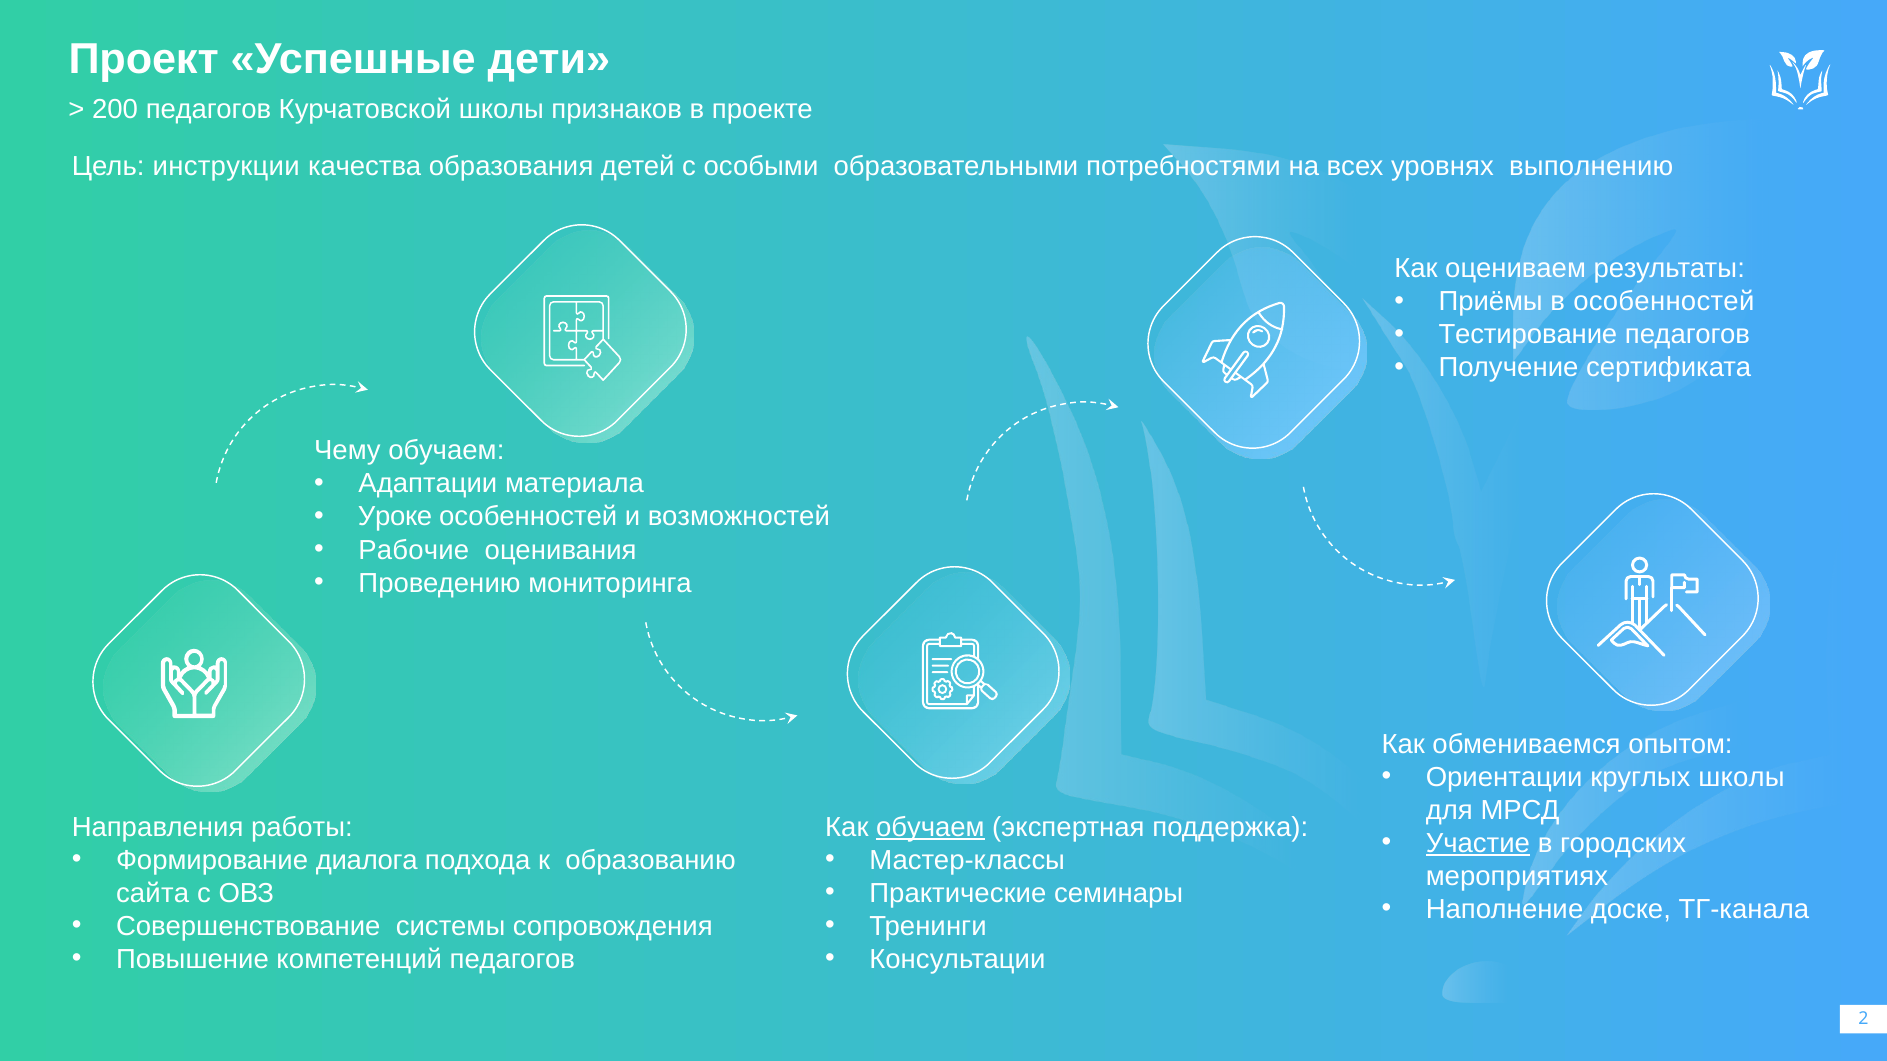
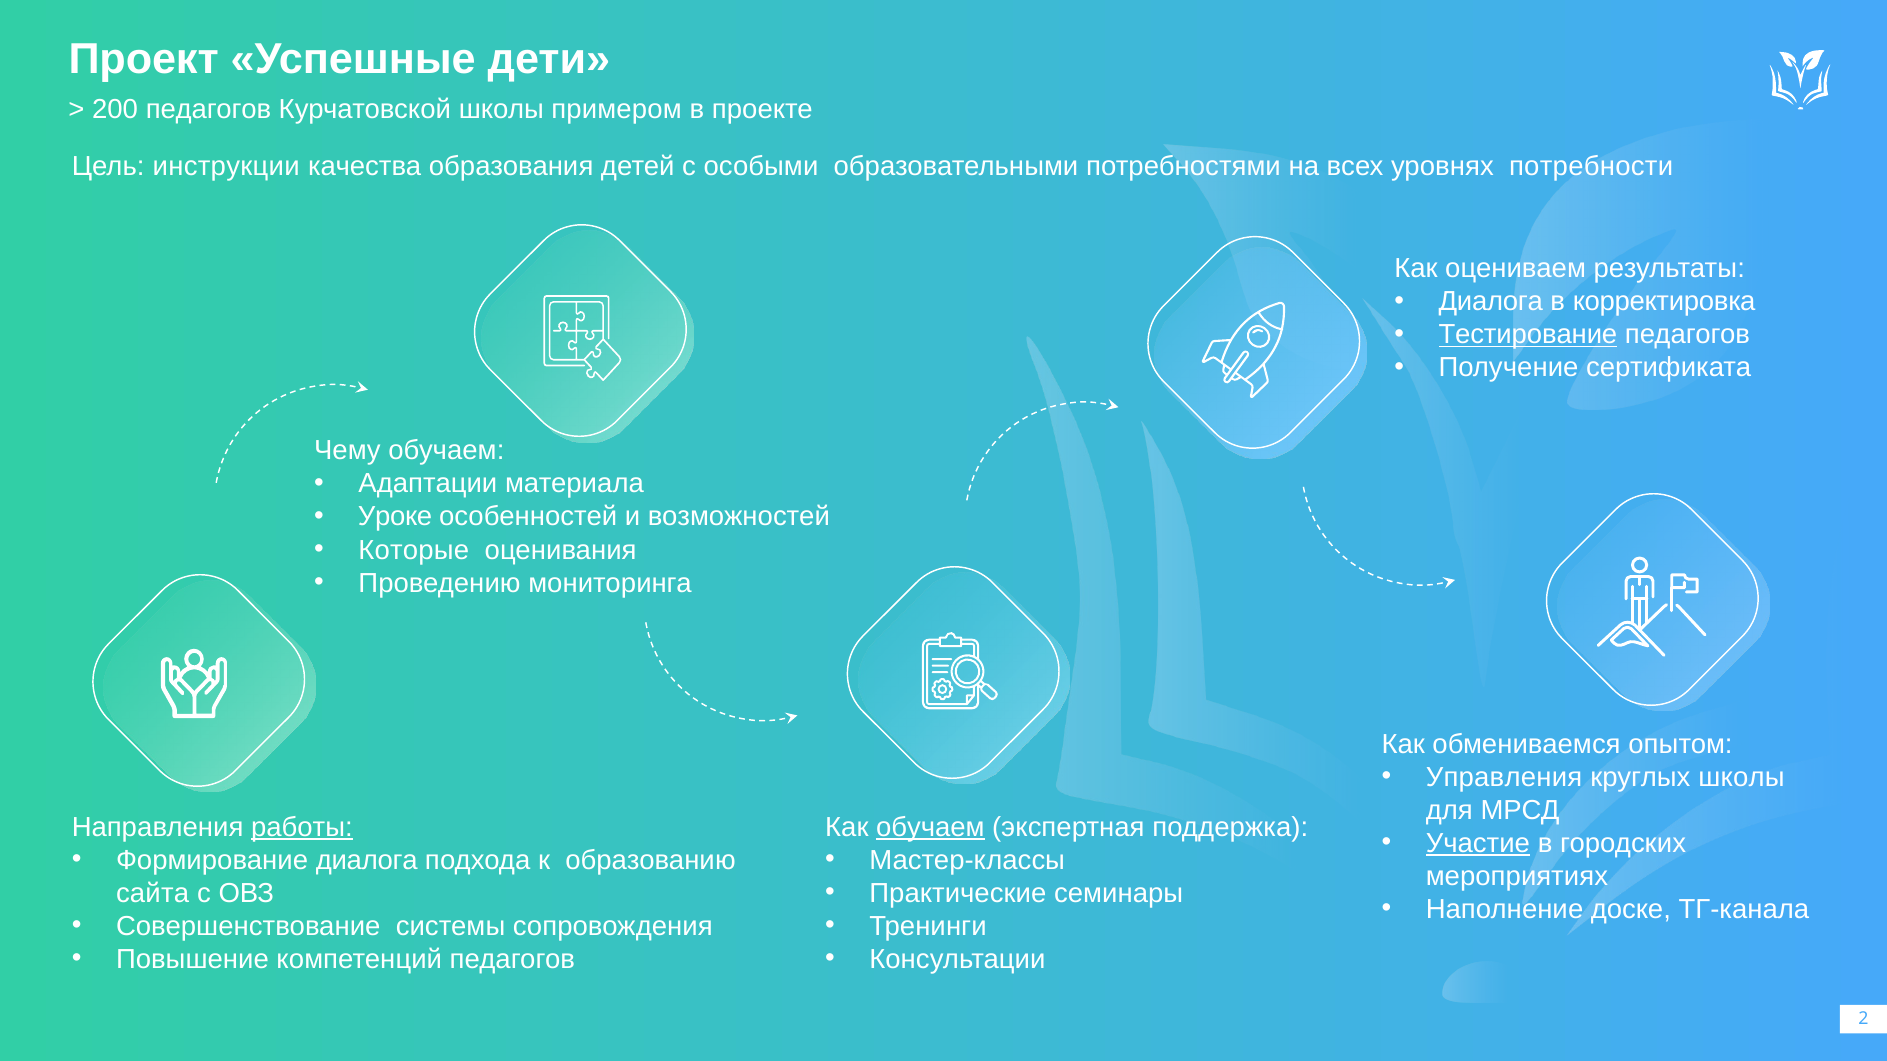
признаков: признаков -> примером
выполнению: выполнению -> потребности
Приёмы at (1491, 302): Приёмы -> Диалога
в особенностей: особенностей -> корректировка
Тестирование underline: none -> present
Рабочие: Рабочие -> Которые
Ориентации: Ориентации -> Управления
работы underline: none -> present
